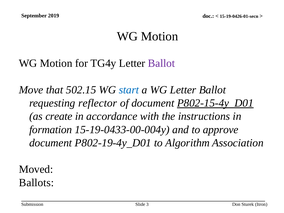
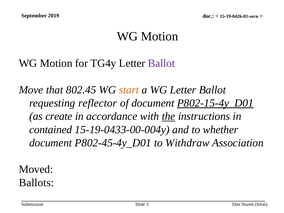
502.15: 502.15 -> 802.45
start colour: blue -> orange
the underline: none -> present
formation: formation -> contained
approve: approve -> whether
P802-19-4y_D01: P802-19-4y_D01 -> P802-45-4y_D01
Algorithm: Algorithm -> Withdraw
